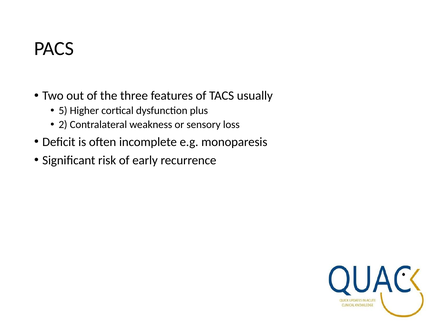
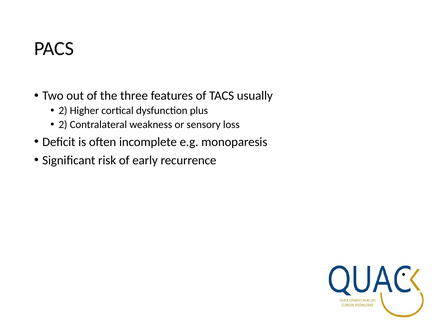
5 at (63, 111): 5 -> 2
